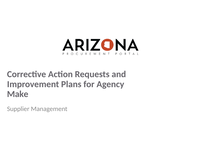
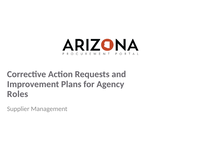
Make: Make -> Roles
